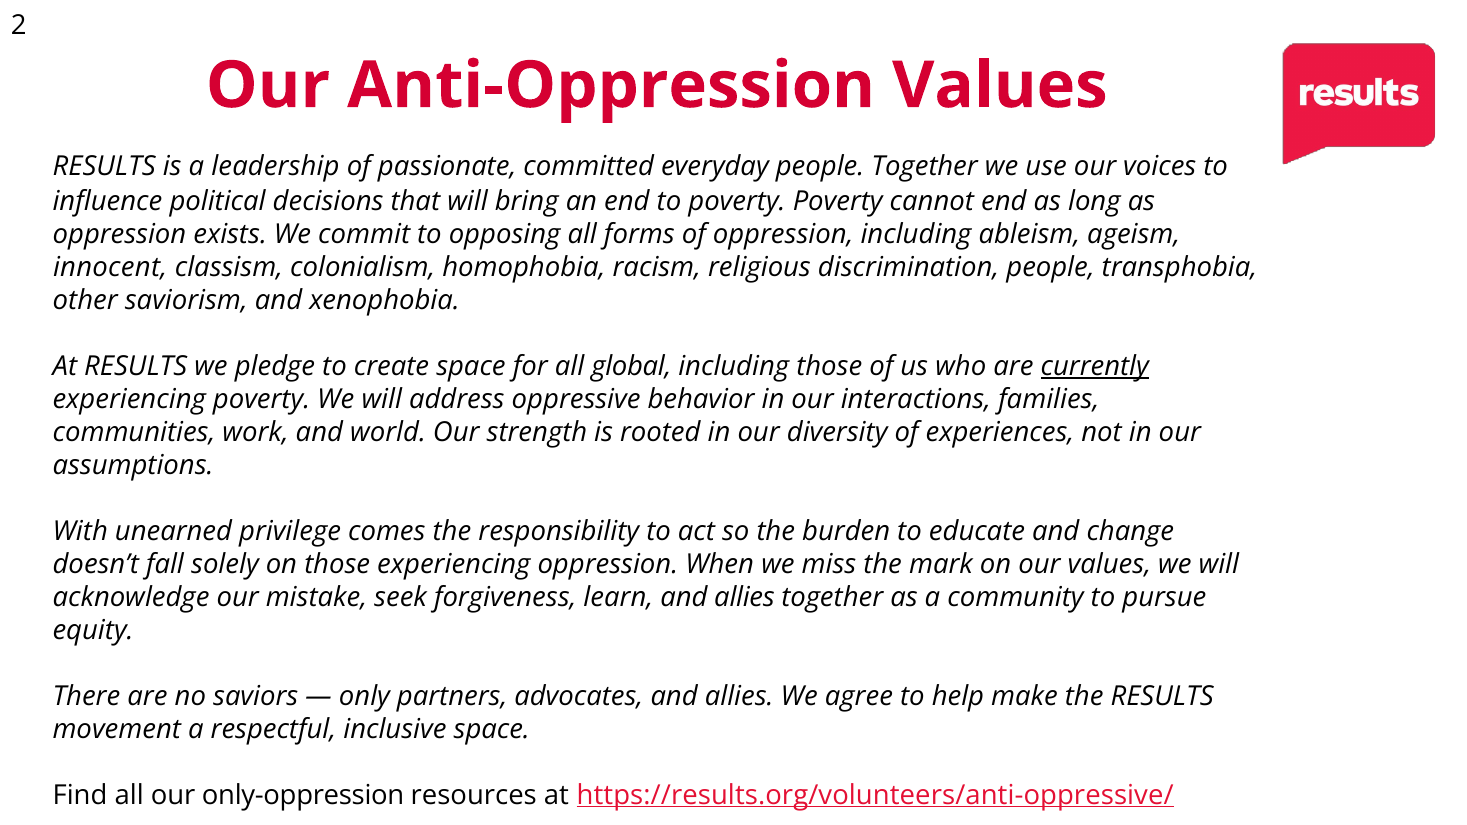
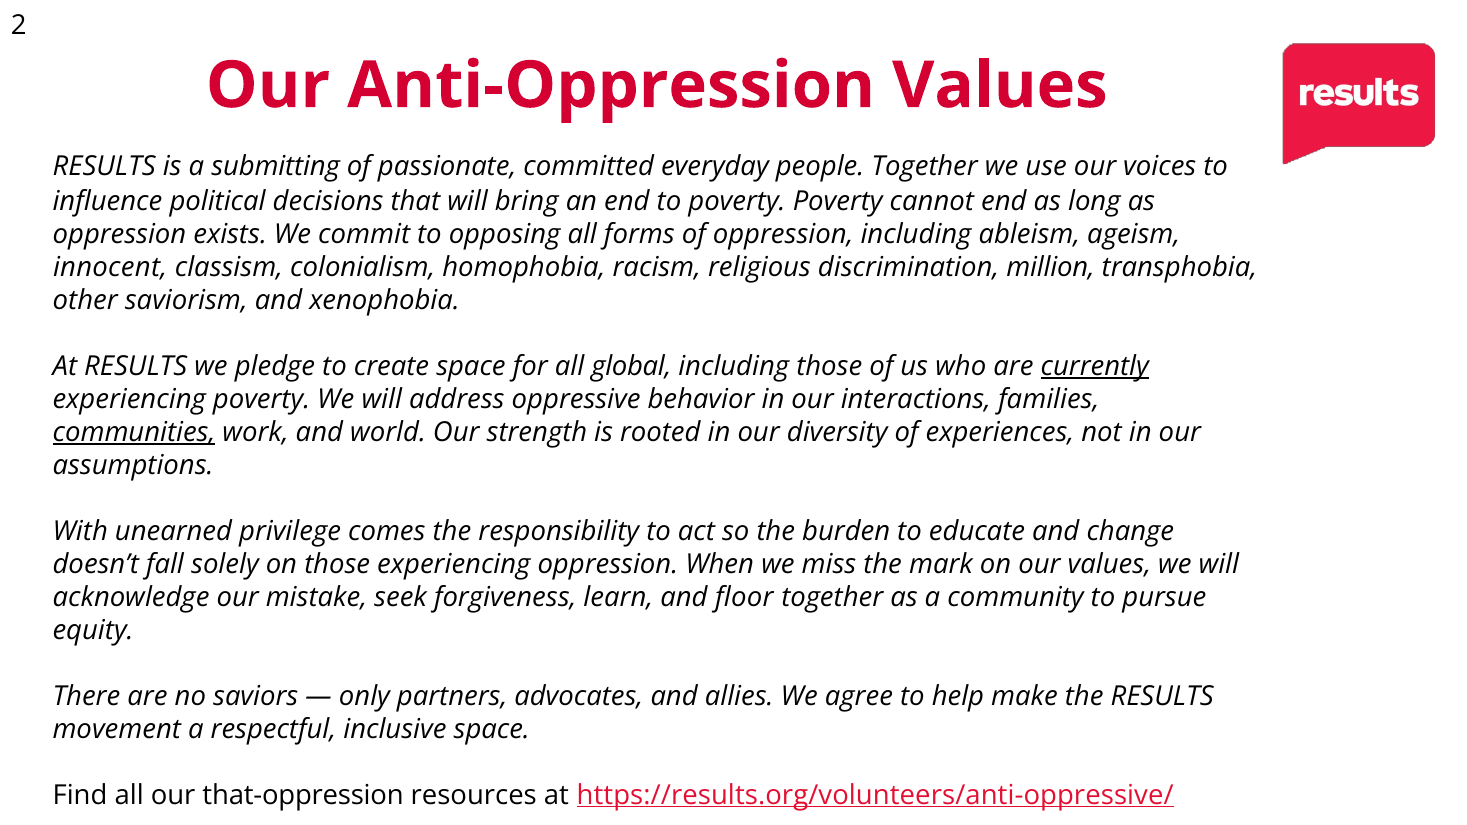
leadership: leadership -> submitting
discrimination people: people -> million
communities underline: none -> present
learn and allies: allies -> floor
only-oppression: only-oppression -> that-oppression
